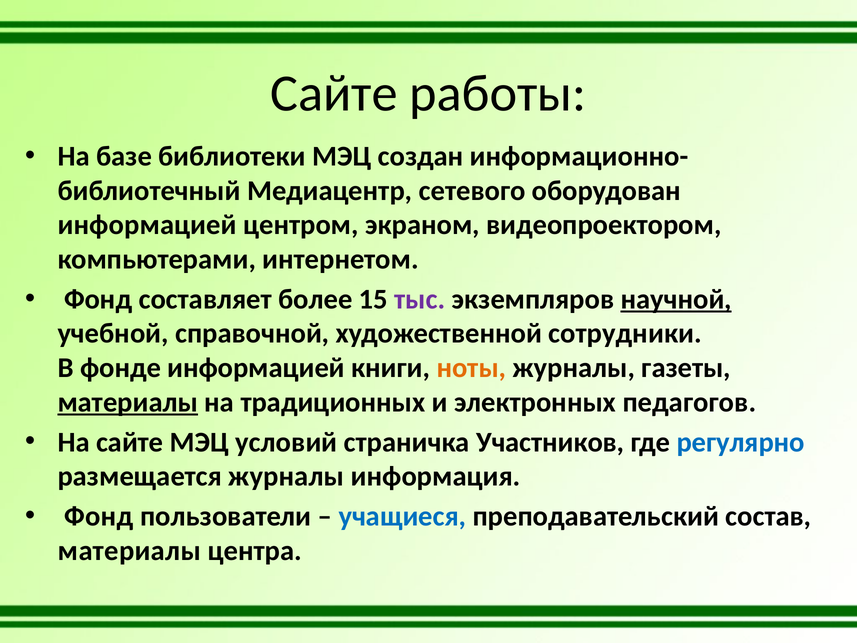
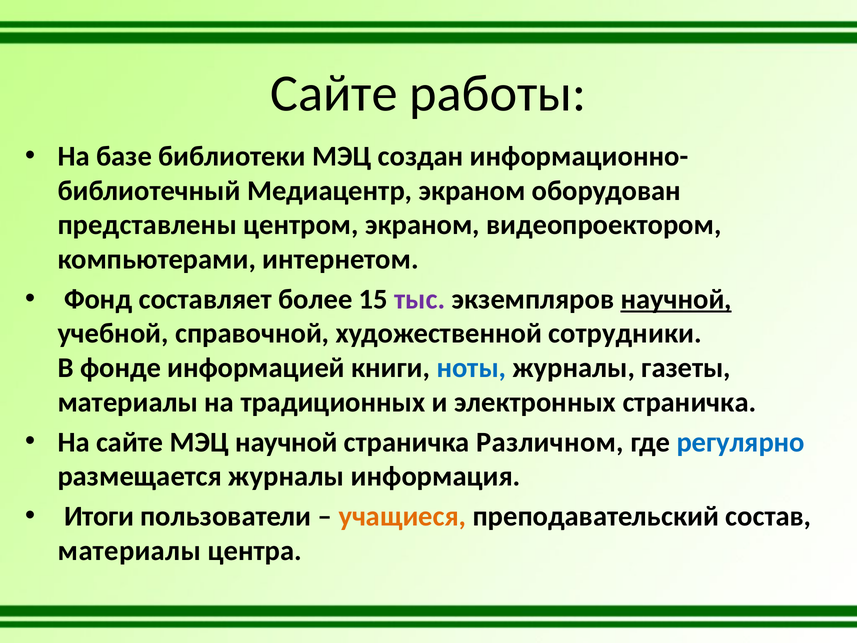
Медиацентр сетевого: сетевого -> экраном
информацией at (147, 225): информацией -> представлены
ноты colour: orange -> blue
материалы at (128, 402) underline: present -> none
электронных педагогов: педагогов -> страничка
МЭЦ условий: условий -> научной
Участников: Участников -> Различном
Фонд at (99, 516): Фонд -> Итоги
учащиеся colour: blue -> orange
